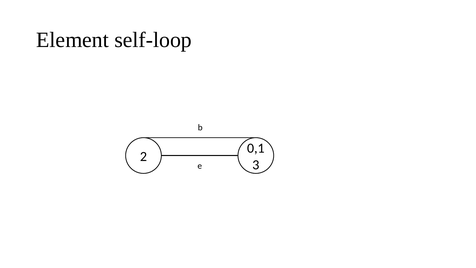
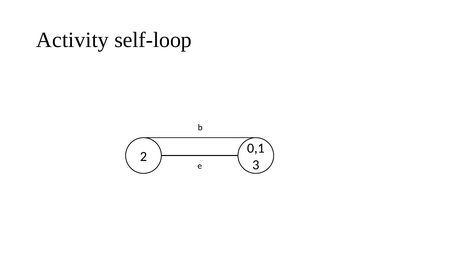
Element: Element -> Activity
